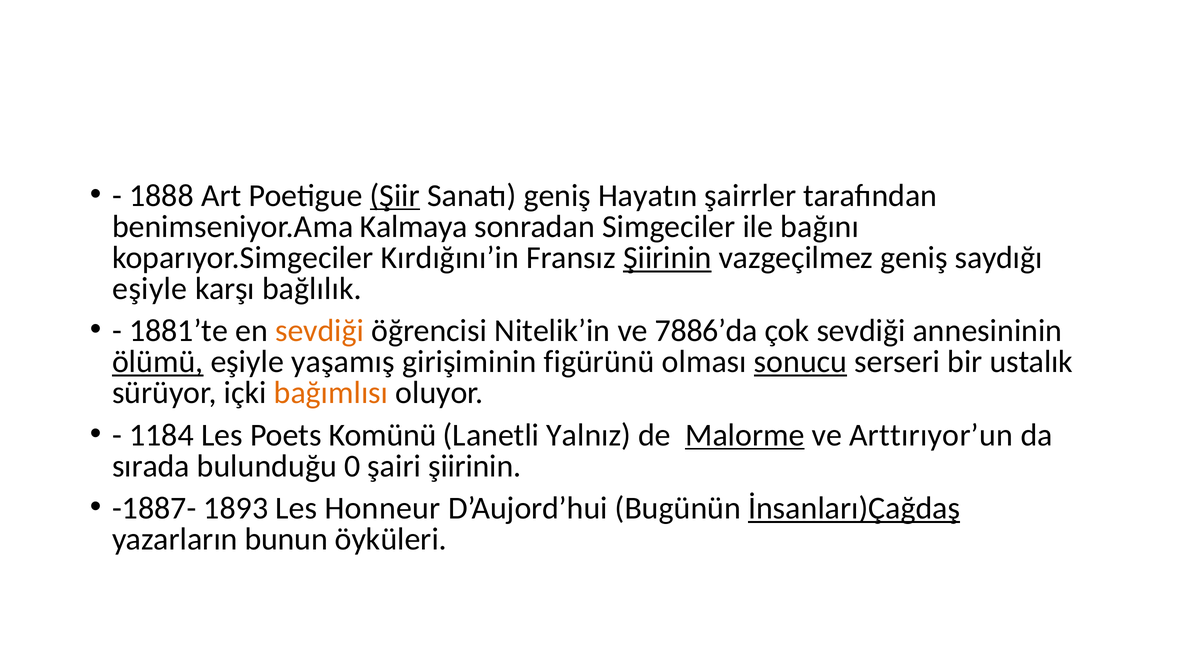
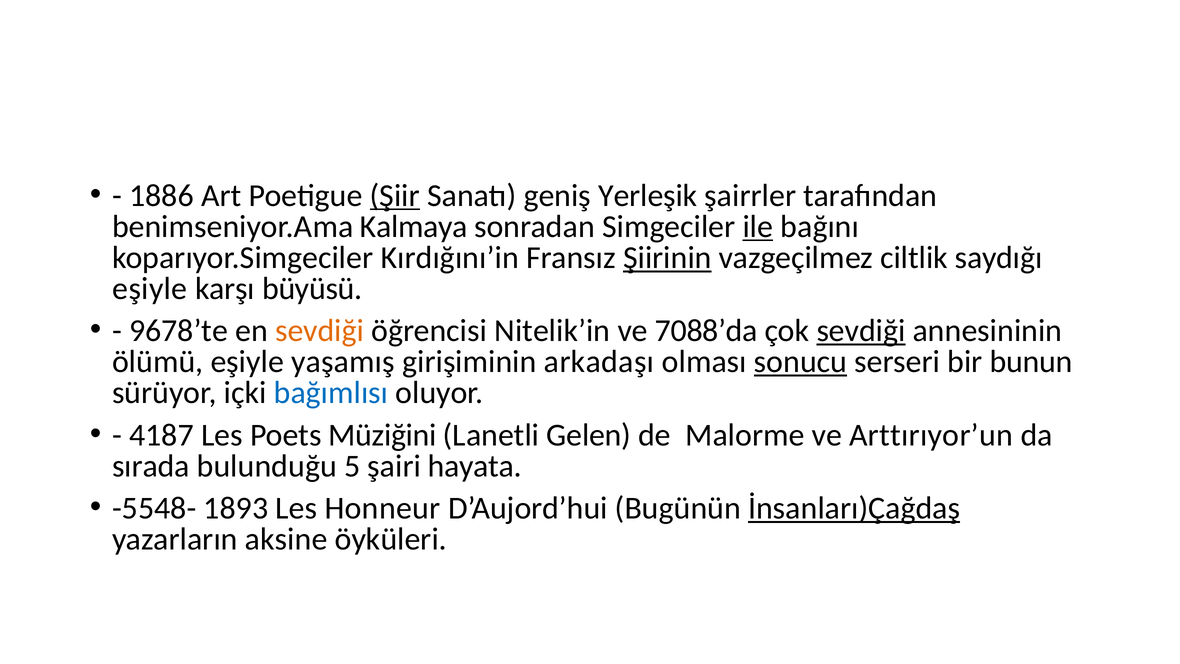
1888: 1888 -> 1886
Hayatın: Hayatın -> Yerleşik
ile underline: none -> present
vazgeçilmez geniş: geniş -> ciltlik
bağlılık: bağlılık -> büyüsü
1881’te: 1881’te -> 9678’te
7886’da: 7886’da -> 7088’da
sevdiği at (861, 331) underline: none -> present
ölümü underline: present -> none
figürünü: figürünü -> arkadaşı
ustalık: ustalık -> bunun
bağımlısı colour: orange -> blue
1184: 1184 -> 4187
Komünü: Komünü -> Müziğini
Yalnız: Yalnız -> Gelen
Malorme underline: present -> none
0: 0 -> 5
şairi şiirinin: şiirinin -> hayata
-1887-: -1887- -> -5548-
bunun: bunun -> aksine
